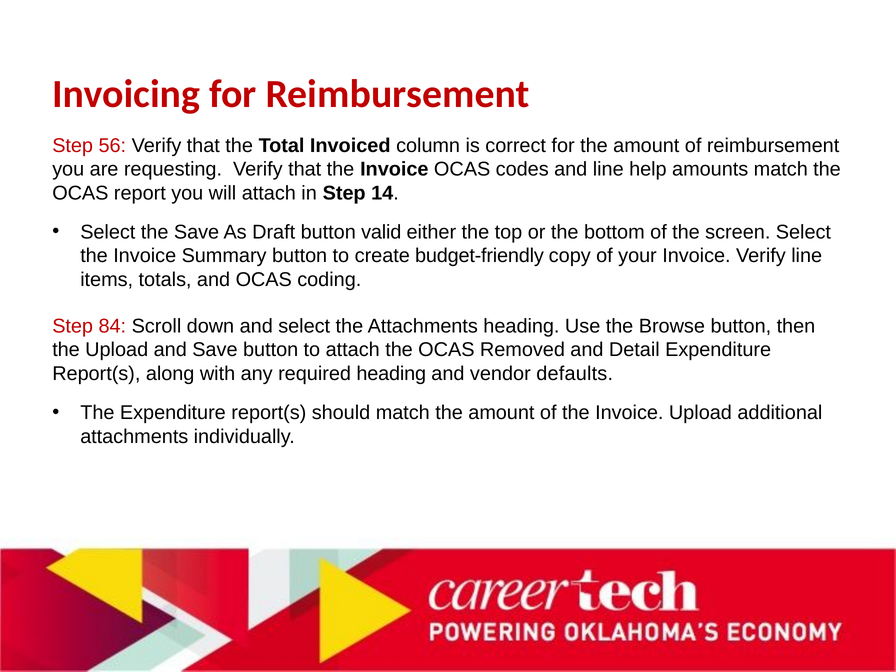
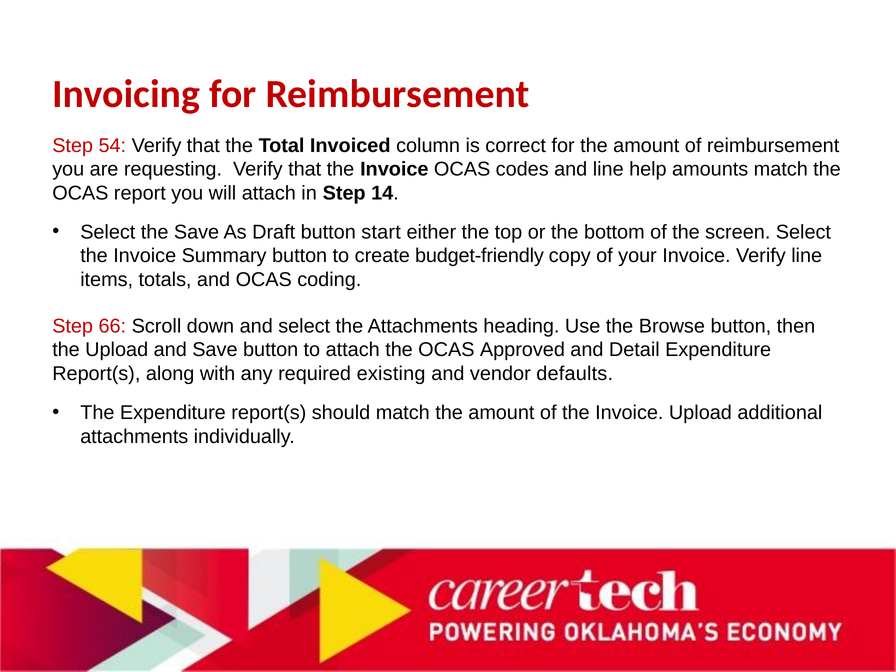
56: 56 -> 54
valid: valid -> start
84: 84 -> 66
Removed: Removed -> Approved
required heading: heading -> existing
